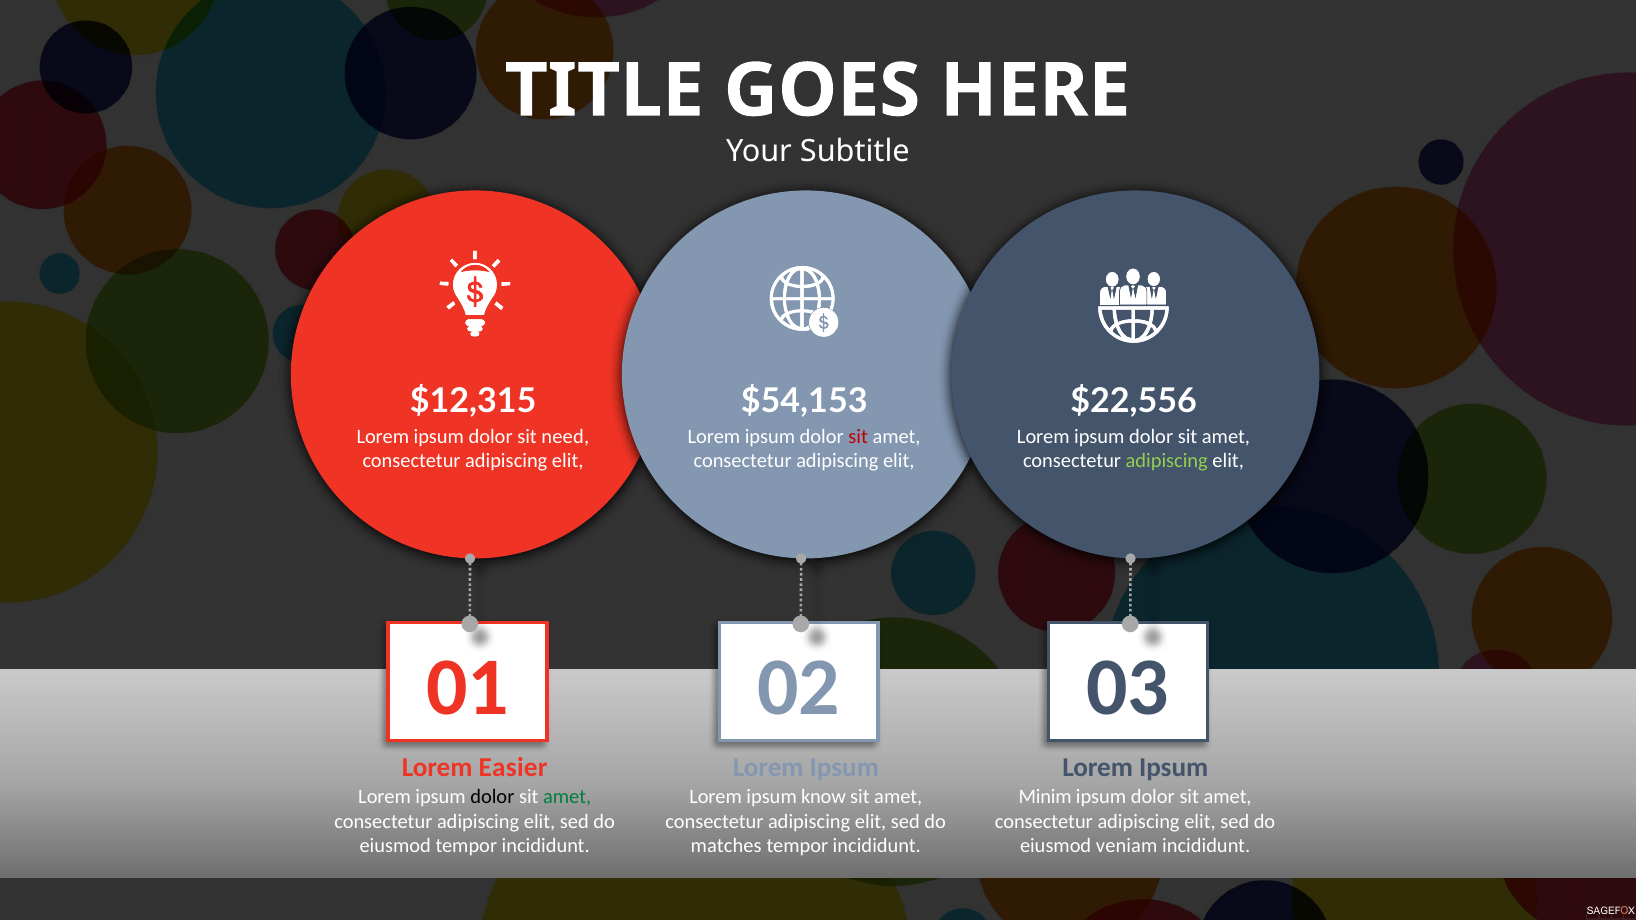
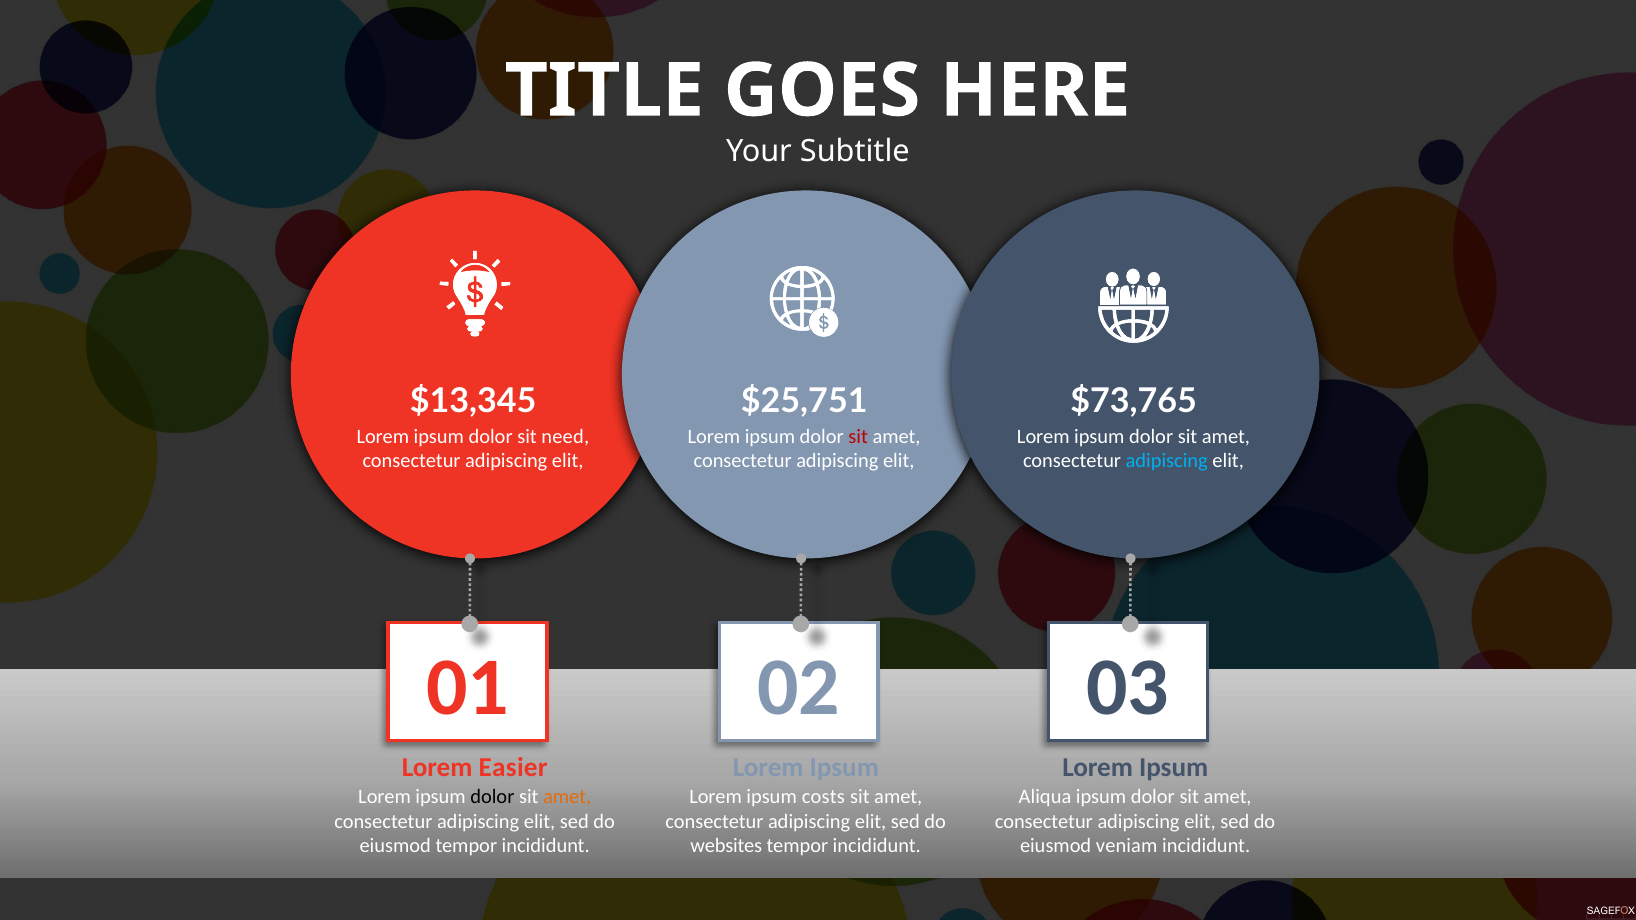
$12,315: $12,315 -> $13,345
$54,153: $54,153 -> $25,751
$22,556: $22,556 -> $73,765
adipiscing at (1167, 461) colour: light green -> light blue
amet at (567, 797) colour: green -> orange
know: know -> costs
Minim: Minim -> Aliqua
matches: matches -> websites
